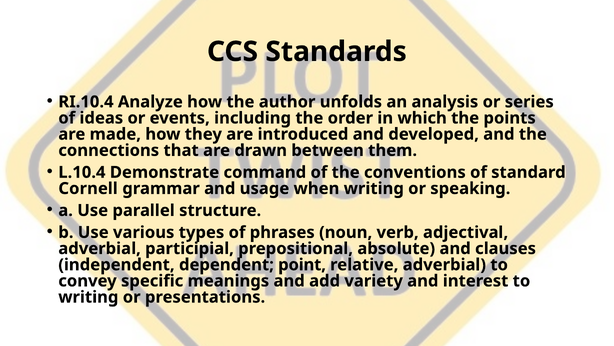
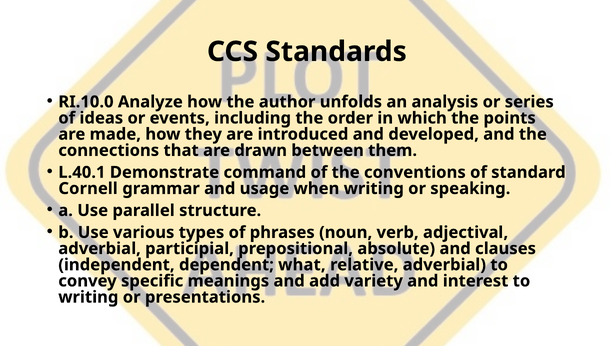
RI.10.4: RI.10.4 -> RI.10.0
L.10.4: L.10.4 -> L.40.1
point: point -> what
